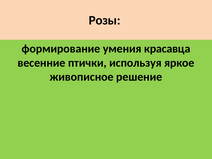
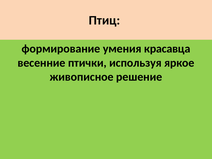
Розы: Розы -> Птиц
